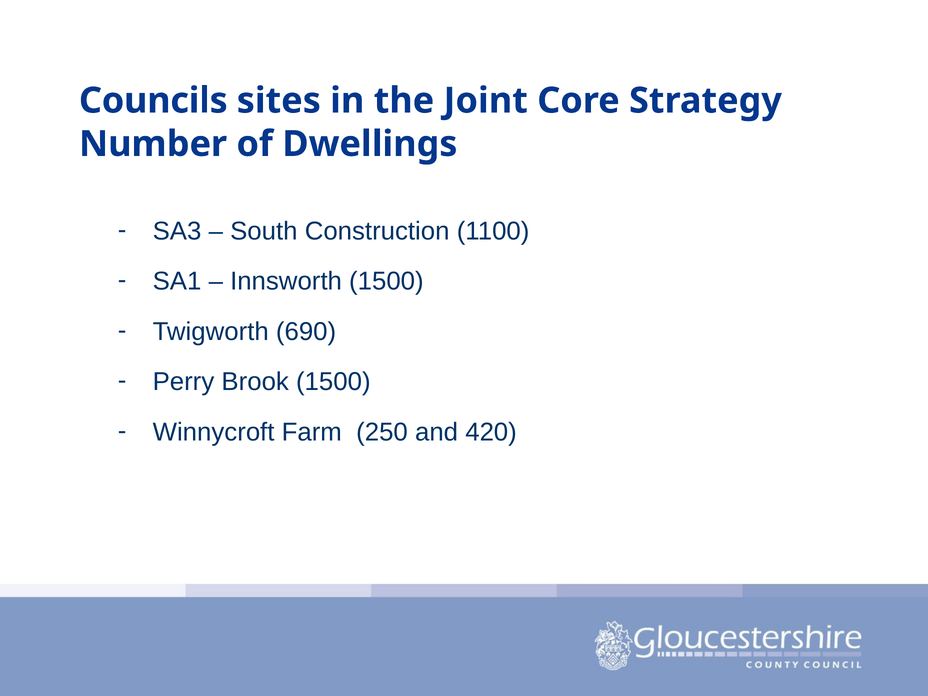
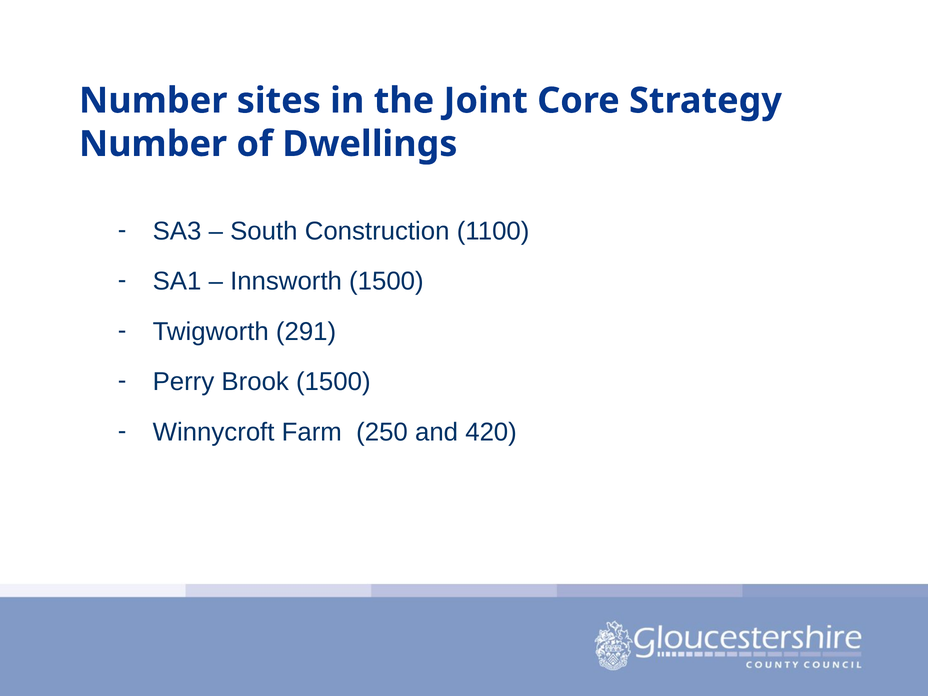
Councils at (153, 101): Councils -> Number
690: 690 -> 291
